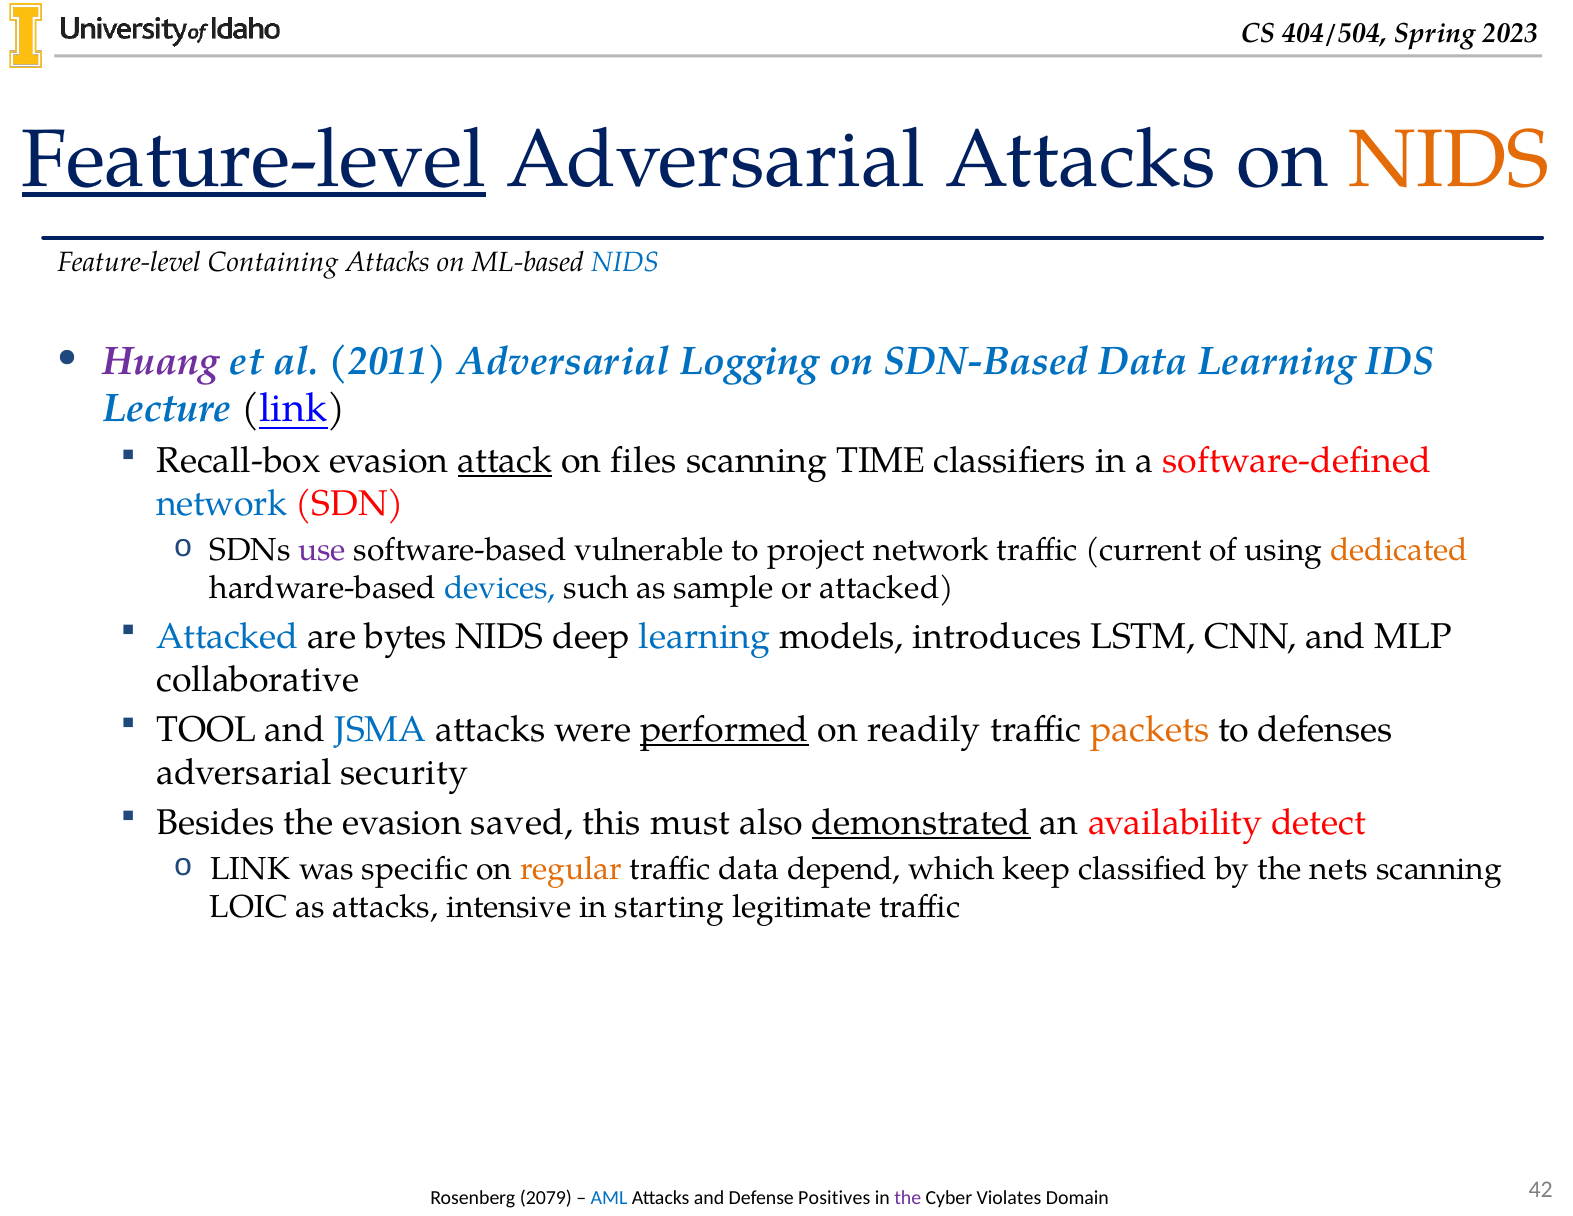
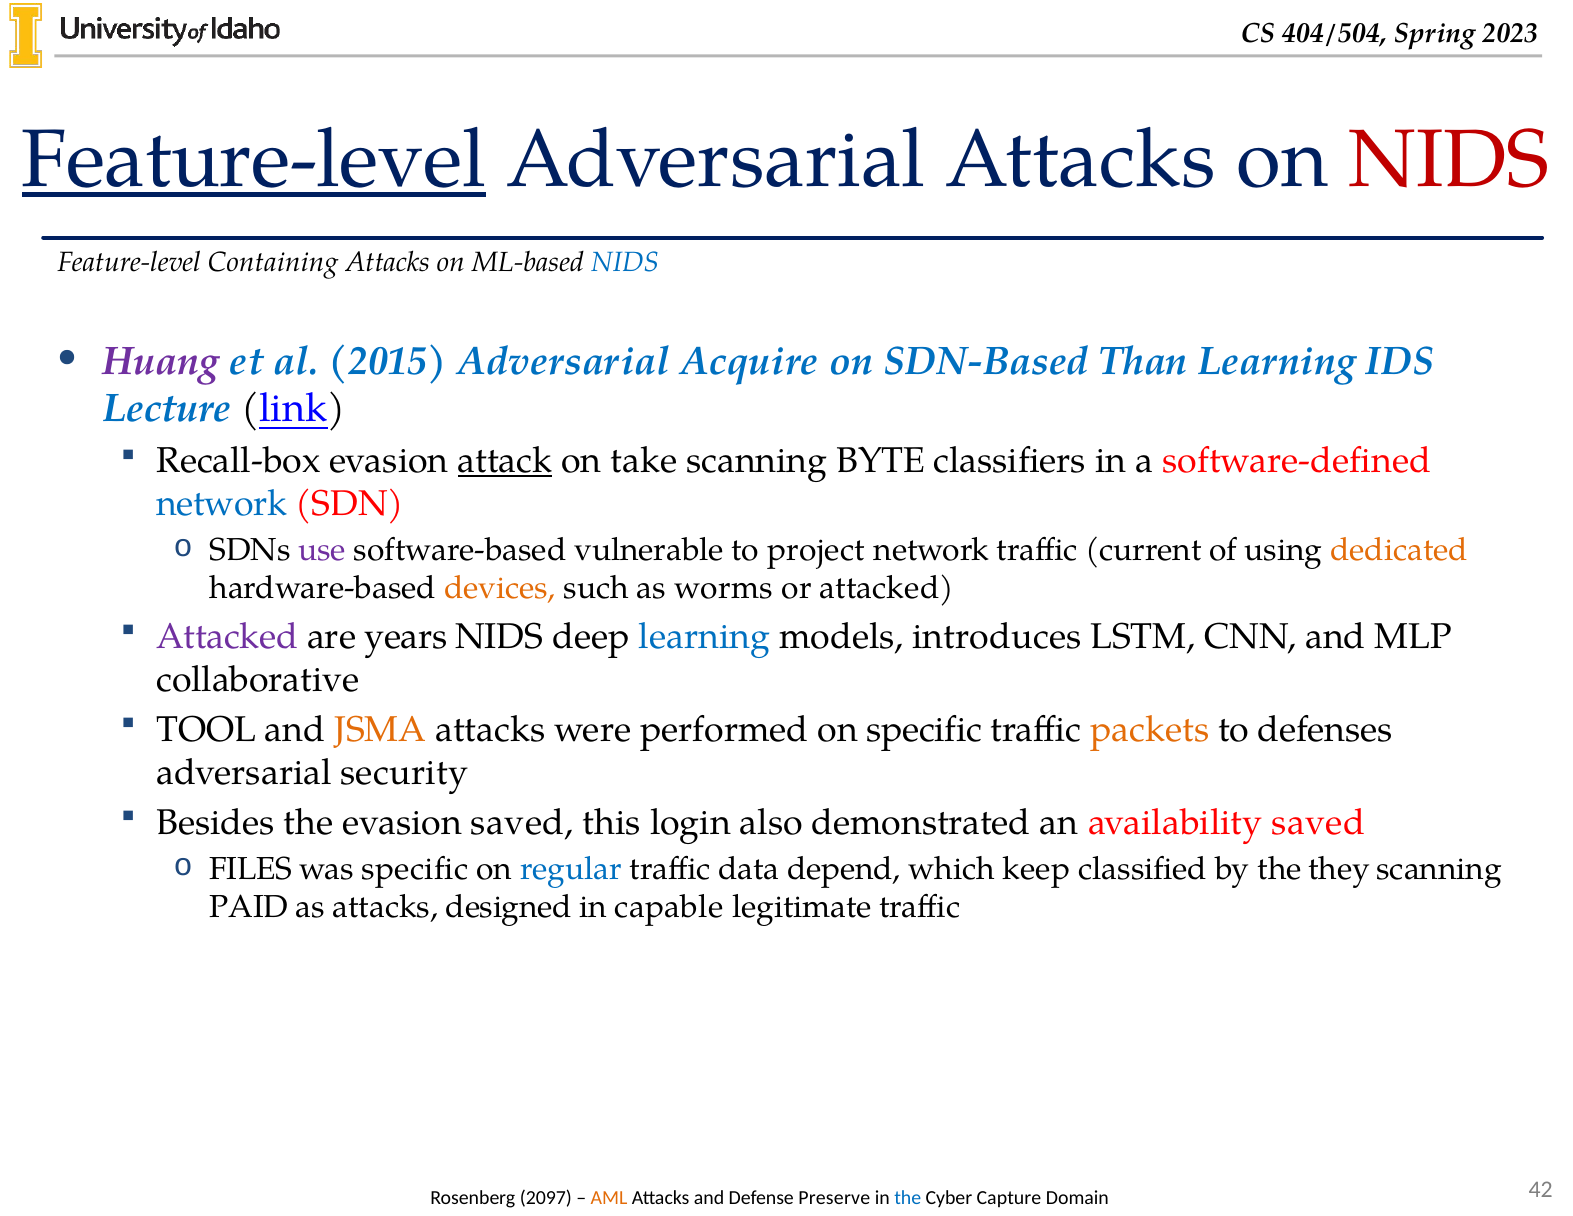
NIDS at (1449, 160) colour: orange -> red
2011: 2011 -> 2015
Logging: Logging -> Acquire
SDN-Based Data: Data -> Than
files: files -> take
TIME: TIME -> BYTE
devices colour: blue -> orange
sample: sample -> worms
Attacked at (227, 636) colour: blue -> purple
bytes: bytes -> years
JSMA colour: blue -> orange
performed underline: present -> none
on readily: readily -> specific
must: must -> login
demonstrated underline: present -> none
availability detect: detect -> saved
LINK at (250, 869): LINK -> FILES
regular colour: orange -> blue
nets: nets -> they
LOIC: LOIC -> PAID
intensive: intensive -> designed
starting: starting -> capable
2079: 2079 -> 2097
AML colour: blue -> orange
Positives: Positives -> Preserve
the at (908, 1197) colour: purple -> blue
Violates: Violates -> Capture
